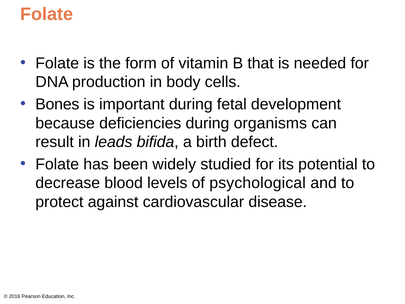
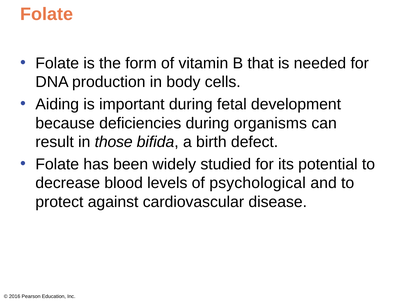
Bones: Bones -> Aiding
leads: leads -> those
